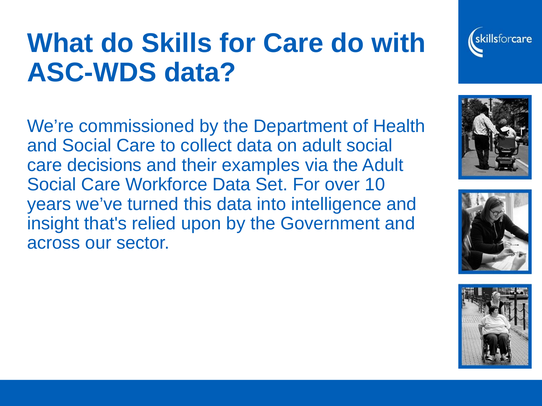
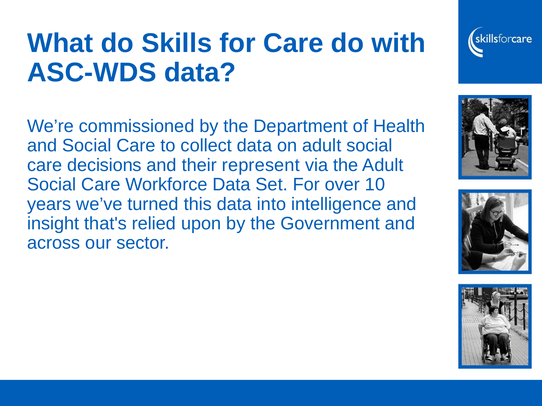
examples: examples -> represent
